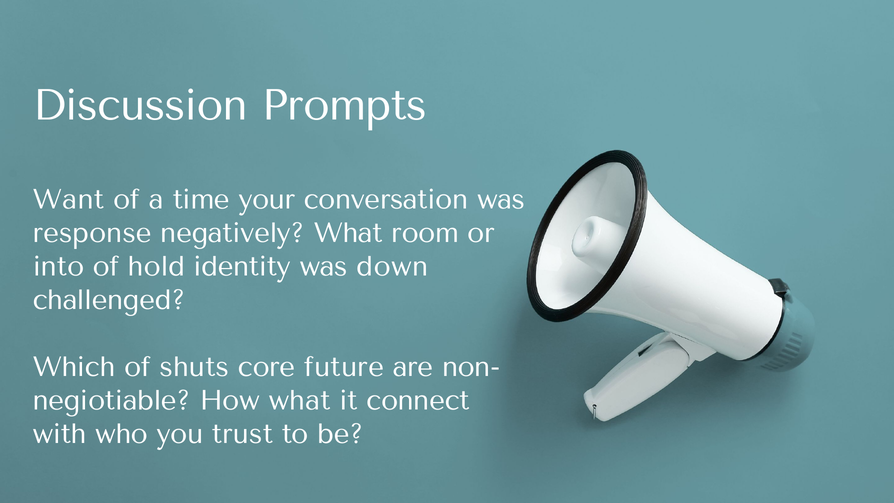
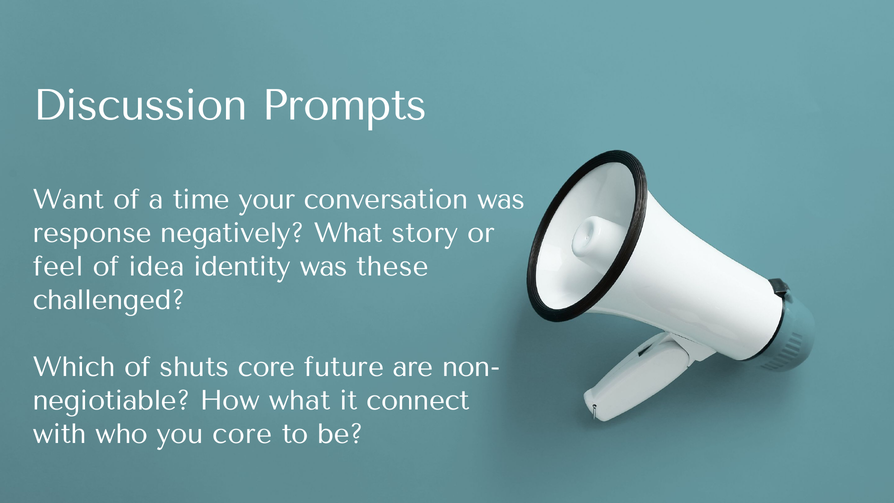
room: room -> story
into: into -> feel
hold: hold -> idea
down: down -> these
you trust: trust -> core
